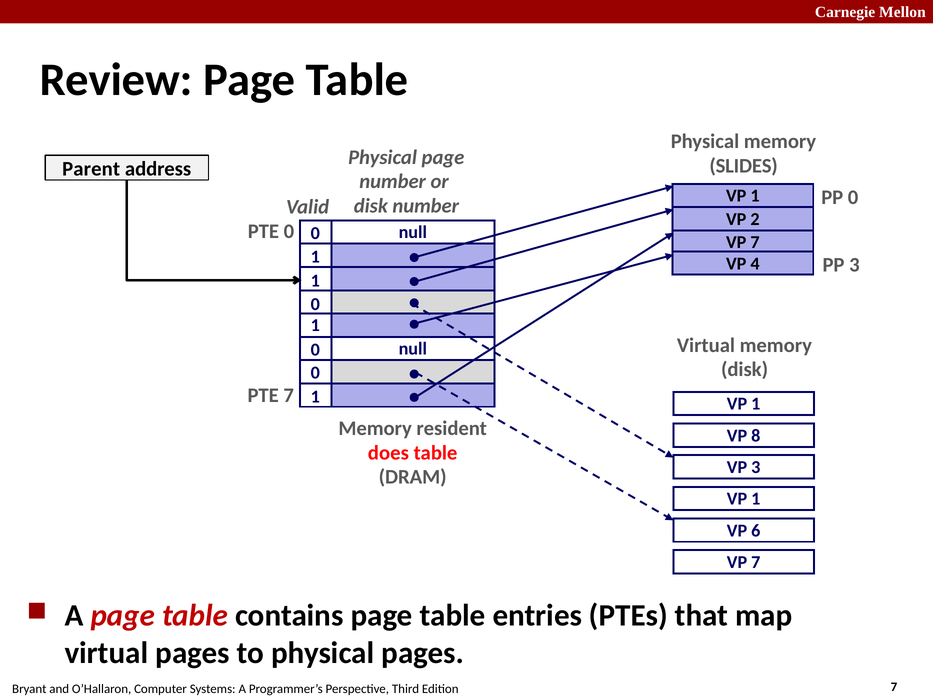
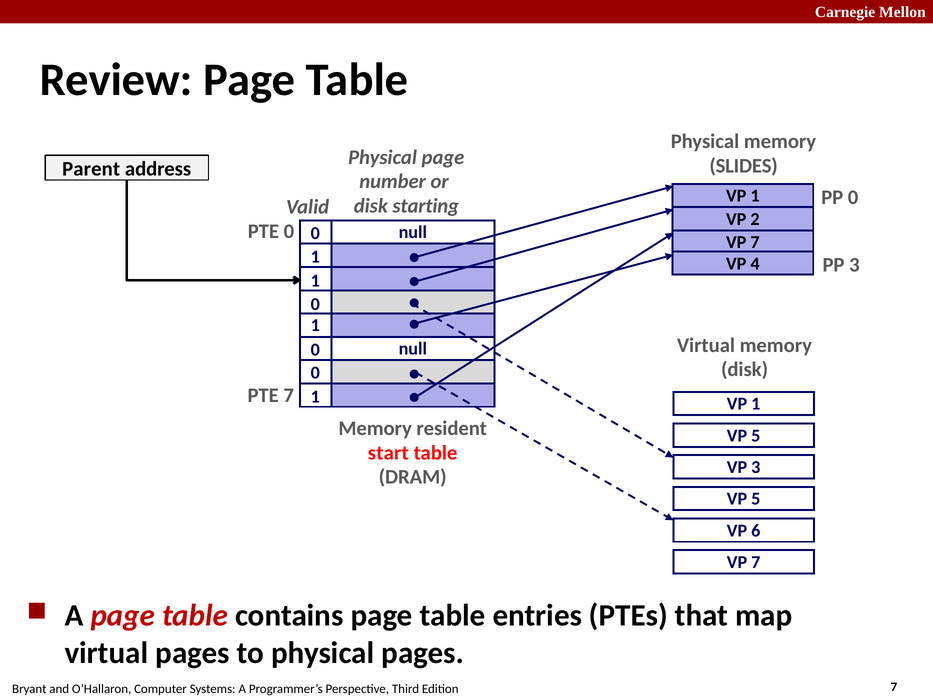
disk number: number -> starting
8 at (756, 436): 8 -> 5
does: does -> start
1 at (756, 499): 1 -> 5
